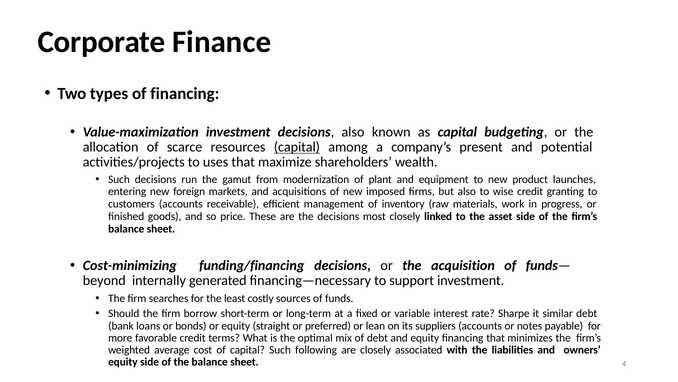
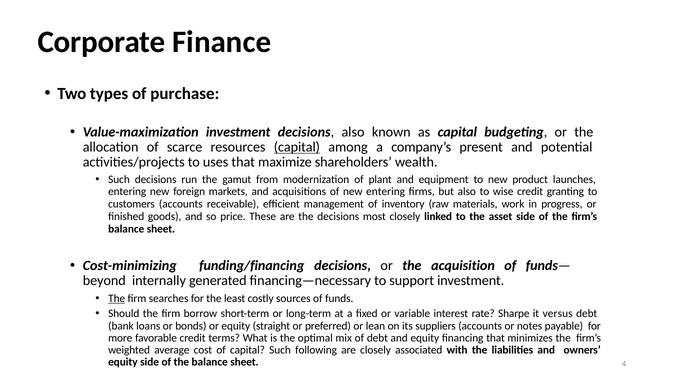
of financing: financing -> purchase
new imposed: imposed -> entering
The at (117, 298) underline: none -> present
similar: similar -> versus
